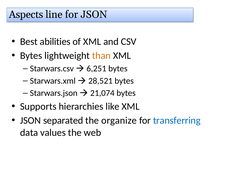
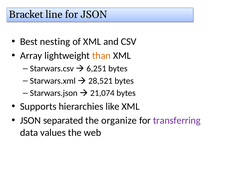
Aspects: Aspects -> Bracket
abilities: abilities -> nesting
Bytes at (31, 56): Bytes -> Array
transferring colour: blue -> purple
